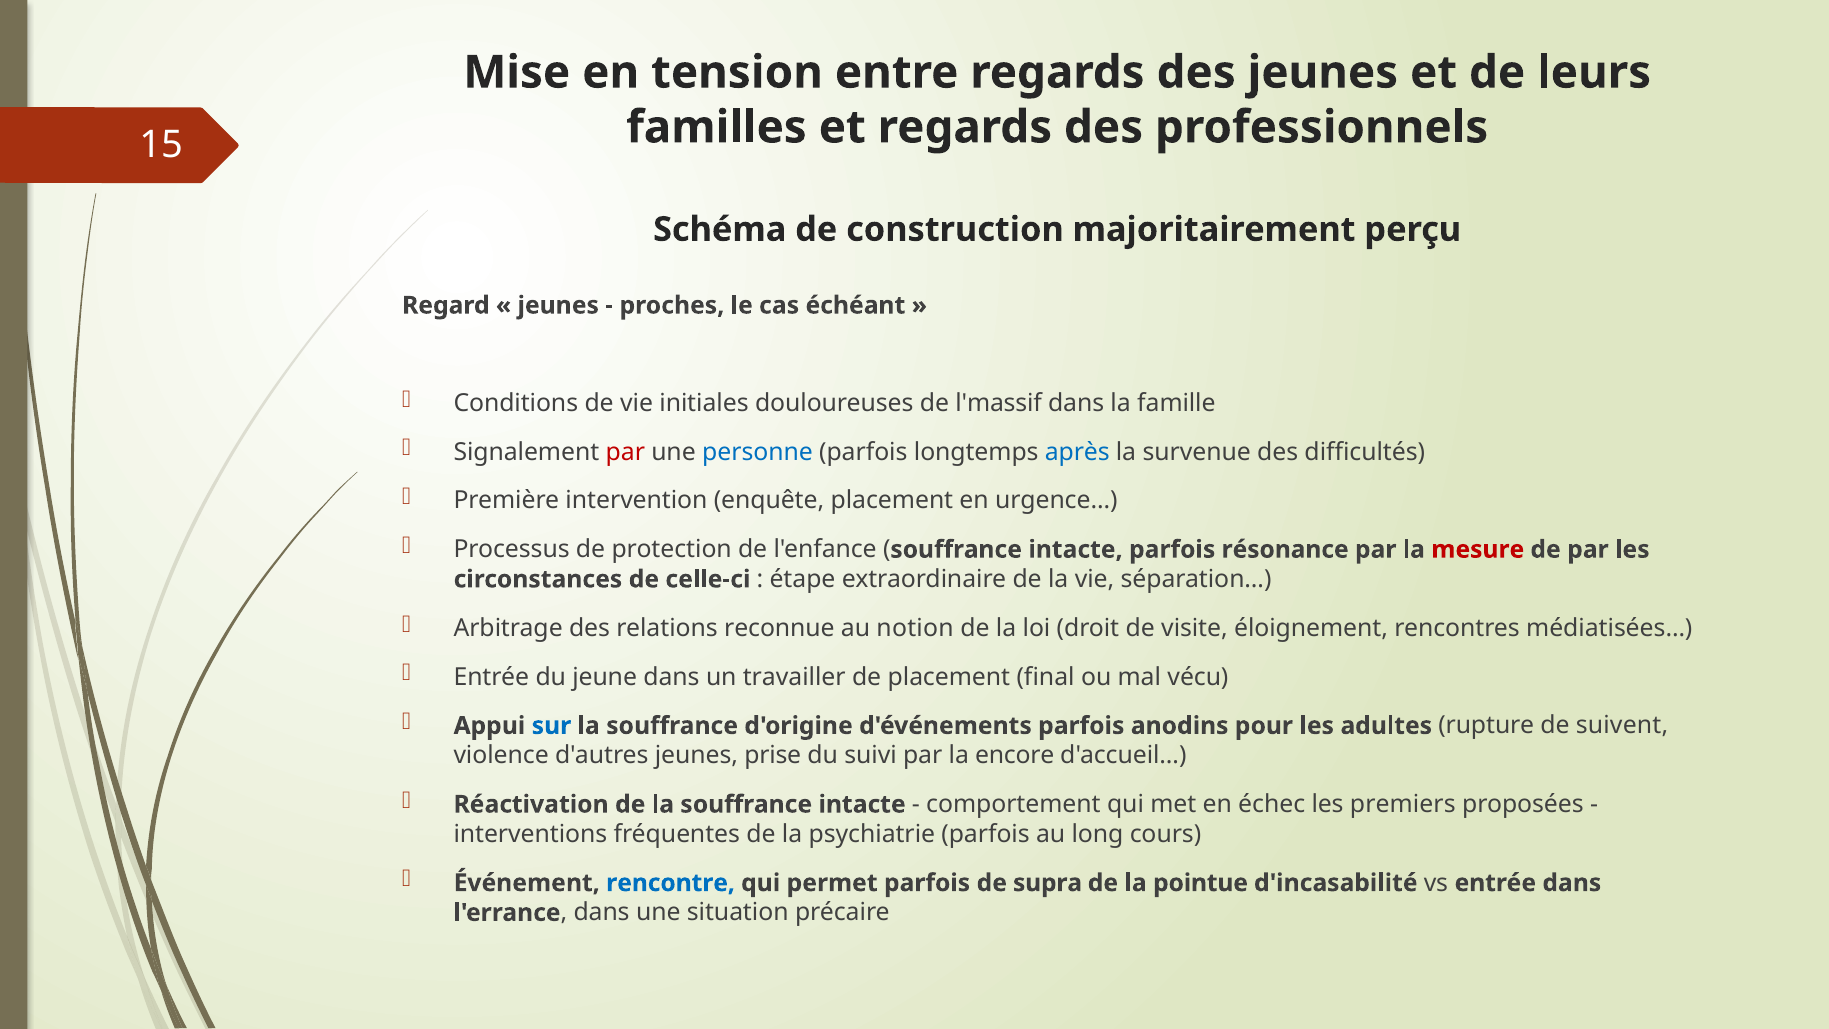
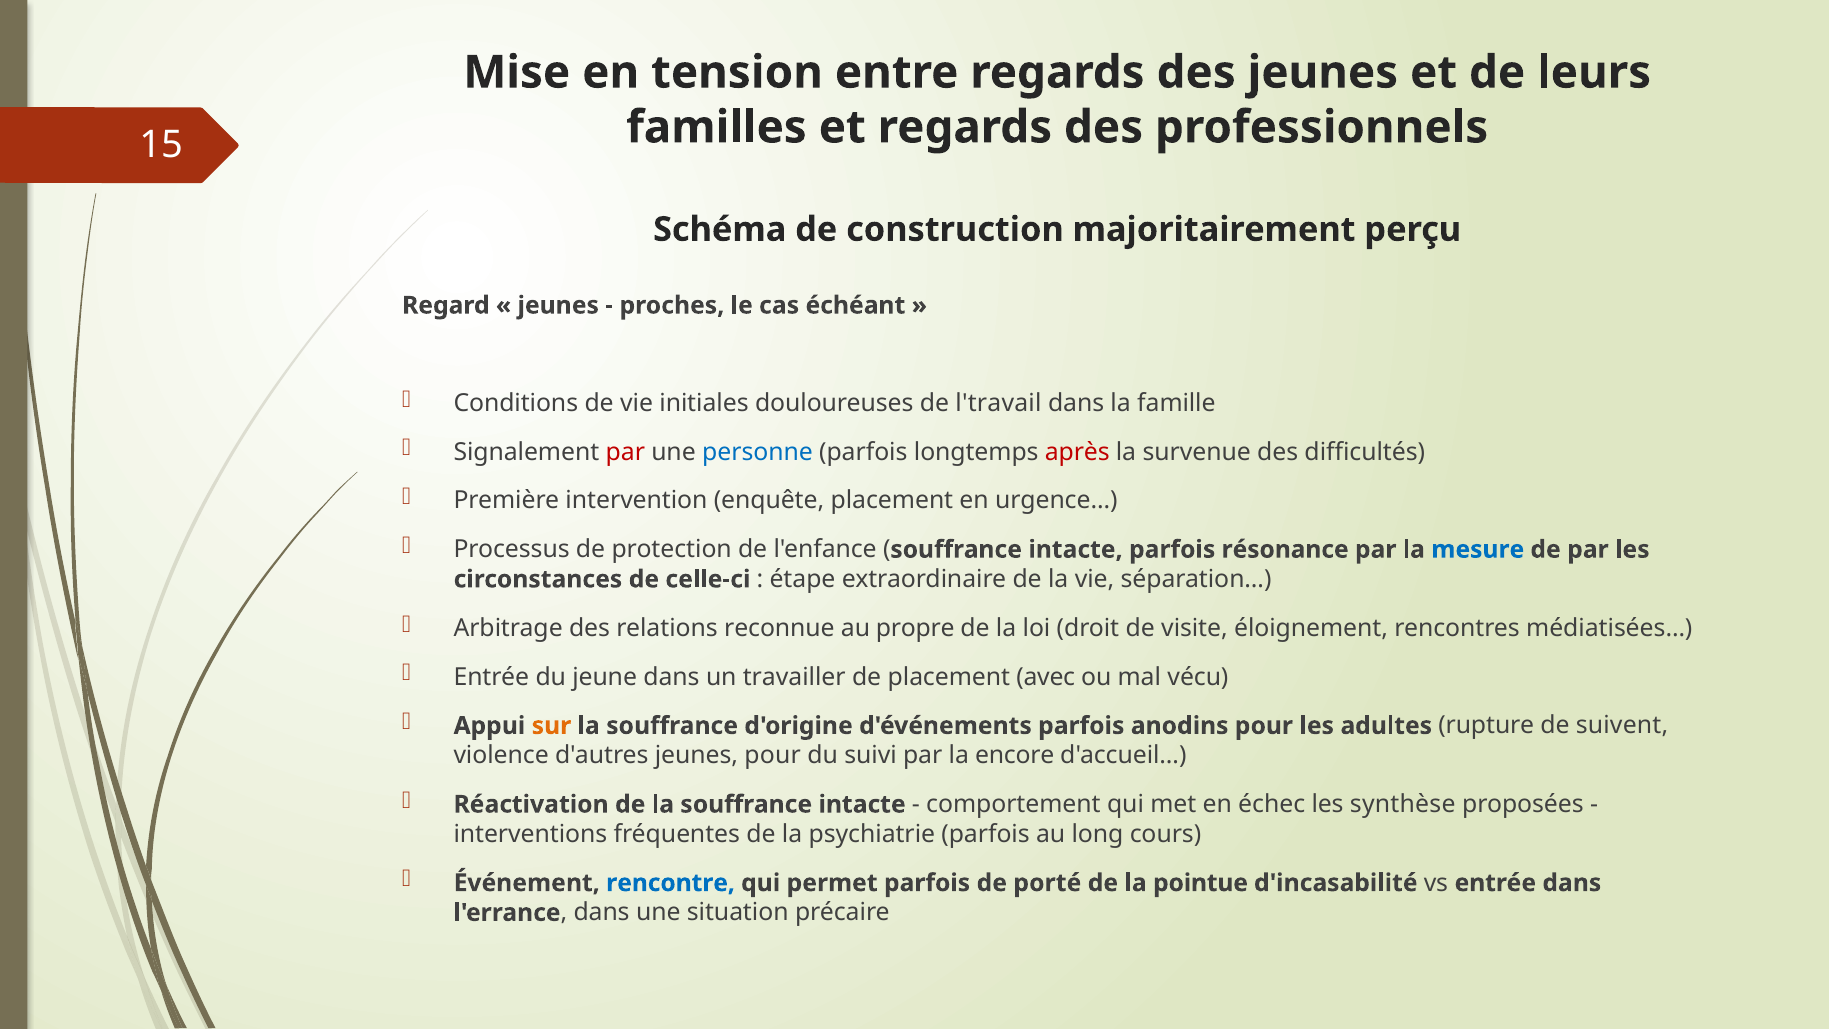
l'massif: l'massif -> l'travail
après colour: blue -> red
mesure colour: red -> blue
notion: notion -> propre
final: final -> avec
sur colour: blue -> orange
jeunes prise: prise -> pour
premiers: premiers -> synthèse
supra: supra -> porté
